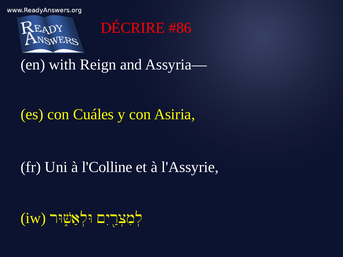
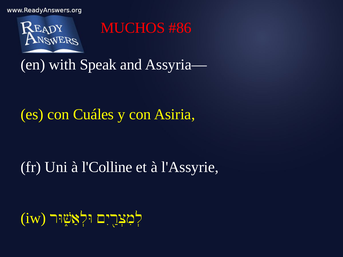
DÉCRIRE: DÉCRIRE -> MUCHOS
Reign: Reign -> Speak
